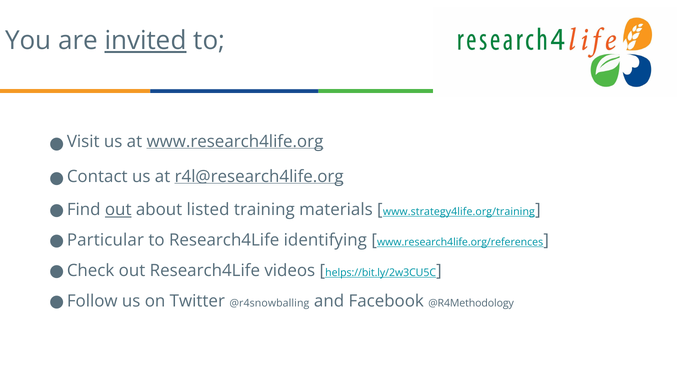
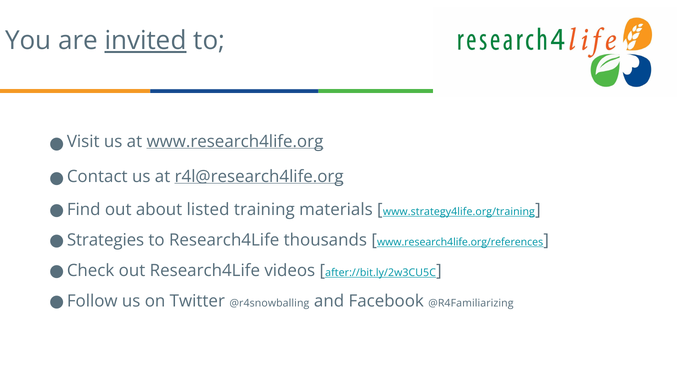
out at (118, 210) underline: present -> none
Particular: Particular -> Strategies
identifying: identifying -> thousands
helps://bit.ly/2w3CU5C: helps://bit.ly/2w3CU5C -> after://bit.ly/2w3CU5C
@R4Methodology: @R4Methodology -> @R4Familiarizing
